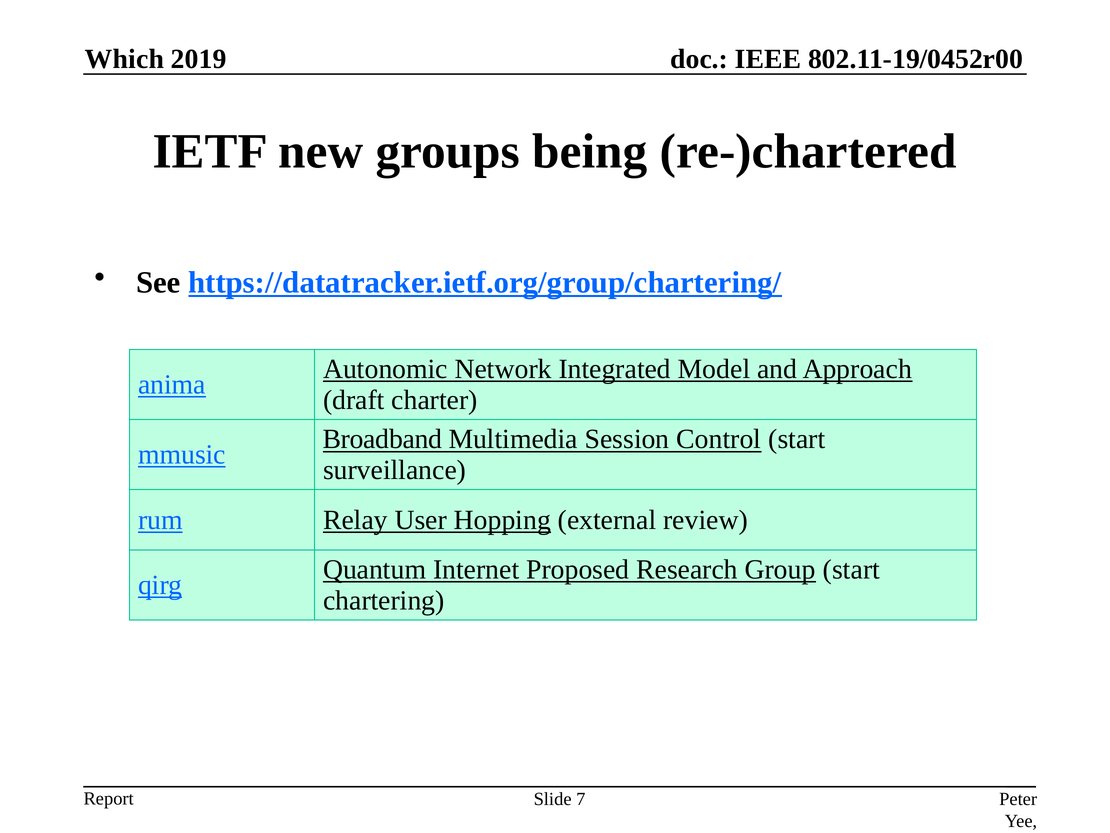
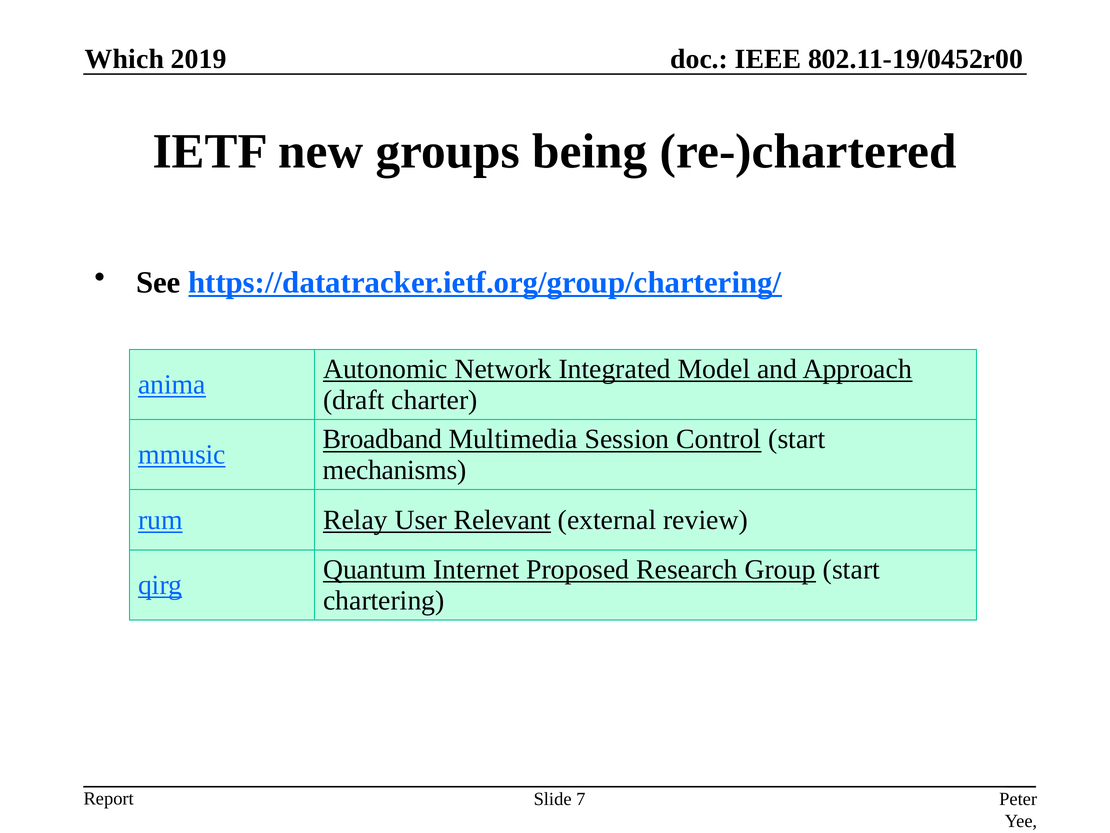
surveillance: surveillance -> mechanisms
Hopping: Hopping -> Relevant
